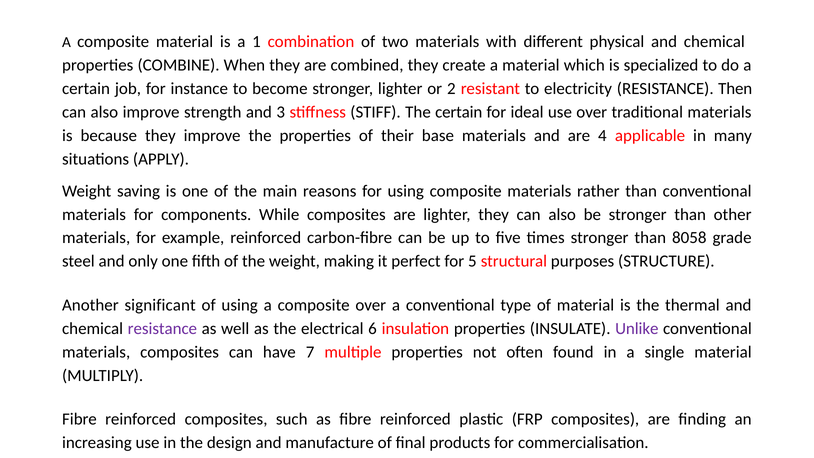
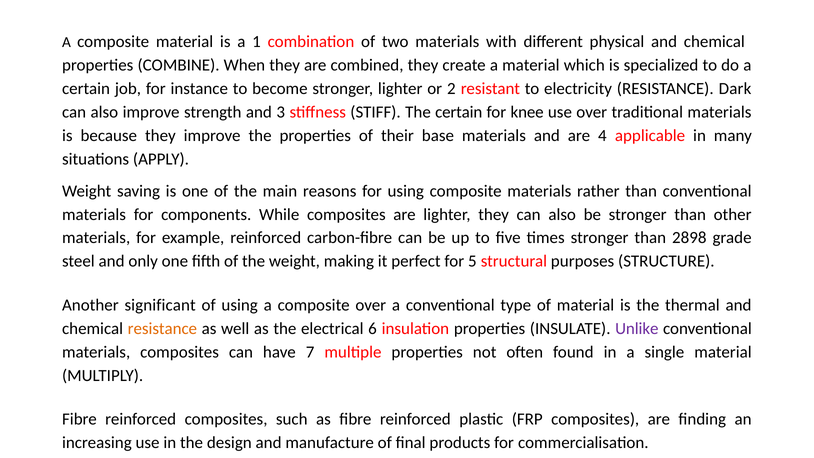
Then: Then -> Dark
ideal: ideal -> knee
8058: 8058 -> 2898
resistance at (162, 328) colour: purple -> orange
